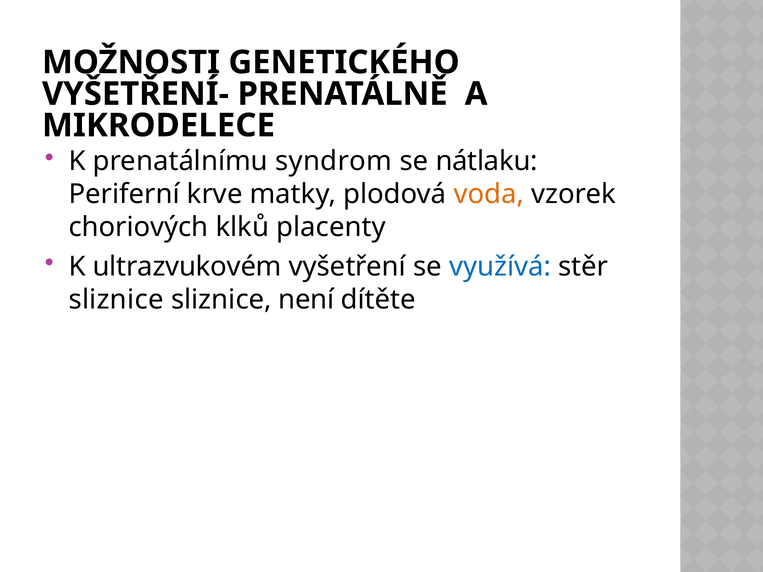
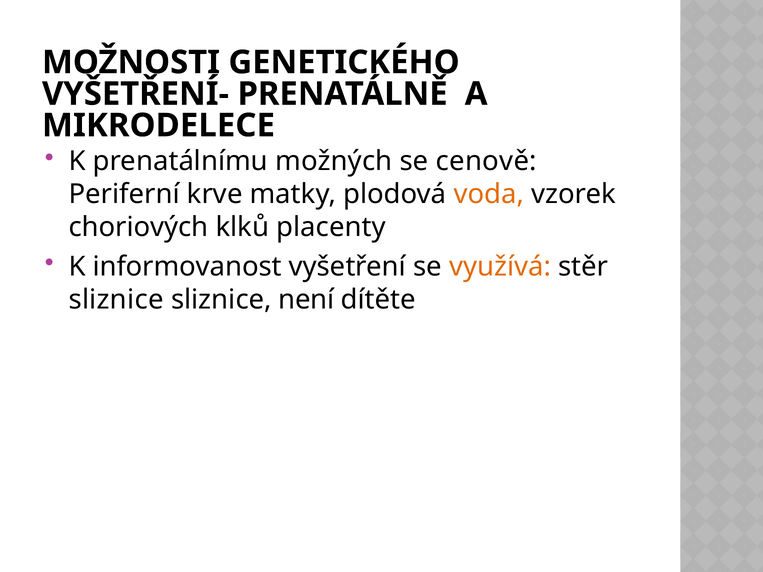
syndrom: syndrom -> možných
nátlaku: nátlaku -> cenově
ultrazvukovém: ultrazvukovém -> informovanost
využívá colour: blue -> orange
